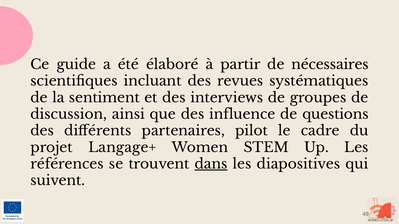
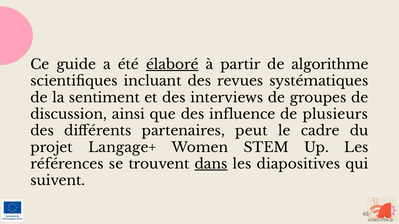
élaboré underline: none -> present
nécessaires: nécessaires -> algorithme
questions: questions -> plusieurs
pilot: pilot -> peut
